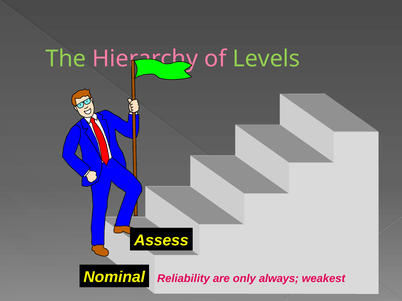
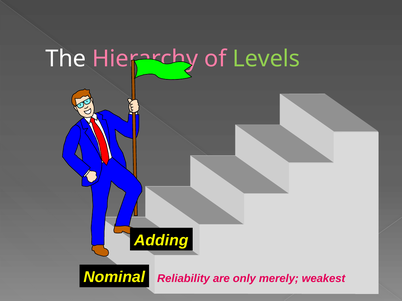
The colour: light green -> white
Assess: Assess -> Adding
always: always -> merely
